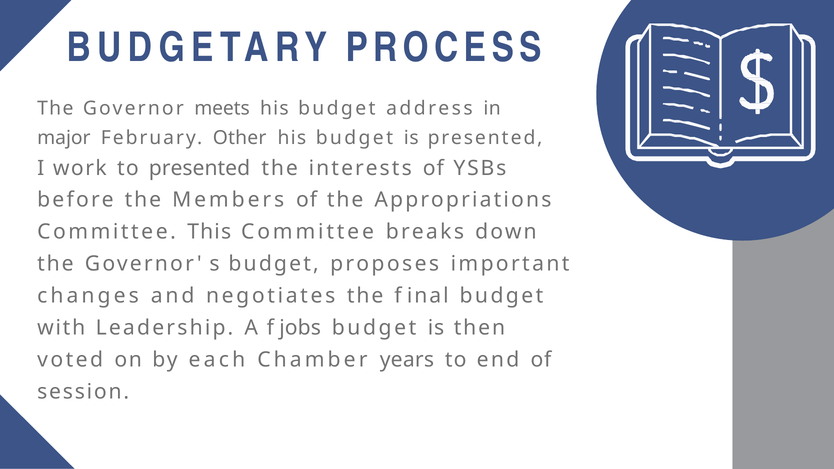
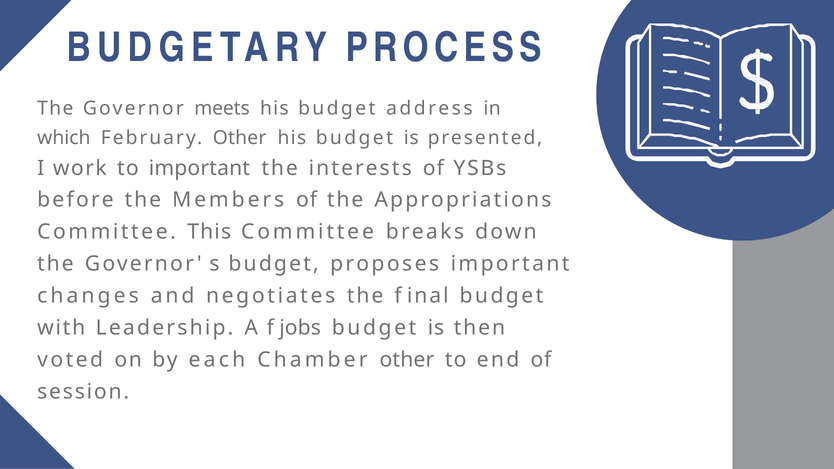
major: major -> which
to presented: presented -> important
Chamber years: years -> other
